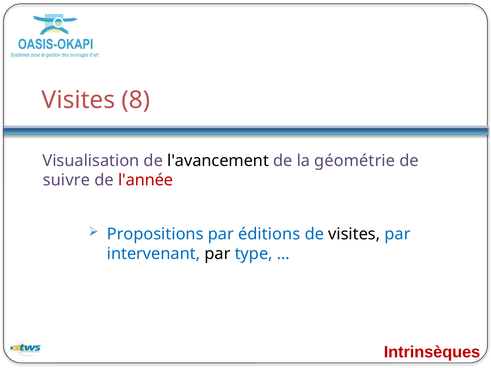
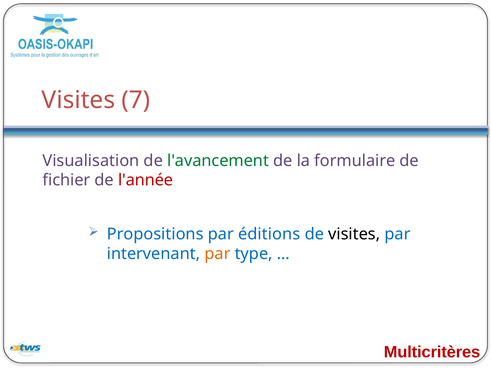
8: 8 -> 7
l'avancement colour: black -> green
géométrie: géométrie -> formulaire
suivre: suivre -> fichier
par at (217, 254) colour: black -> orange
Intrinsèques: Intrinsèques -> Multicritères
